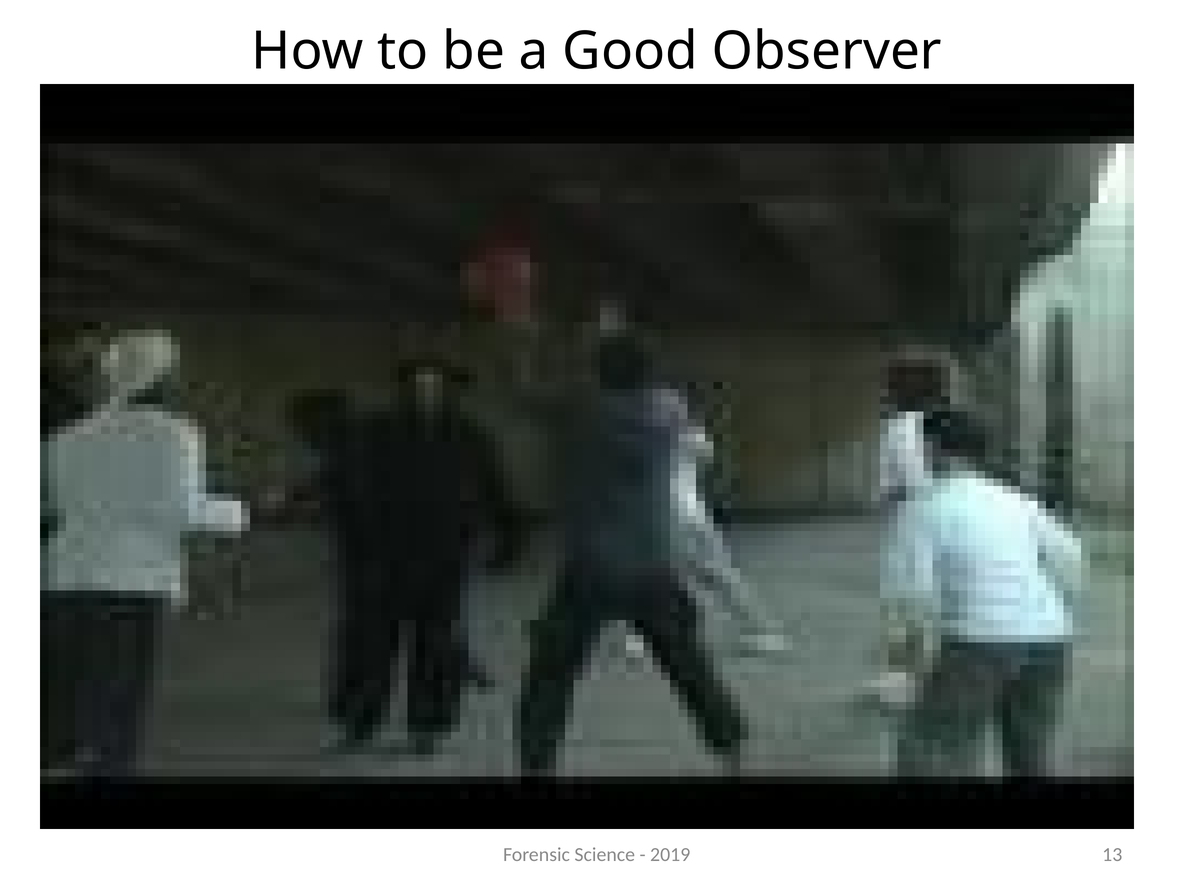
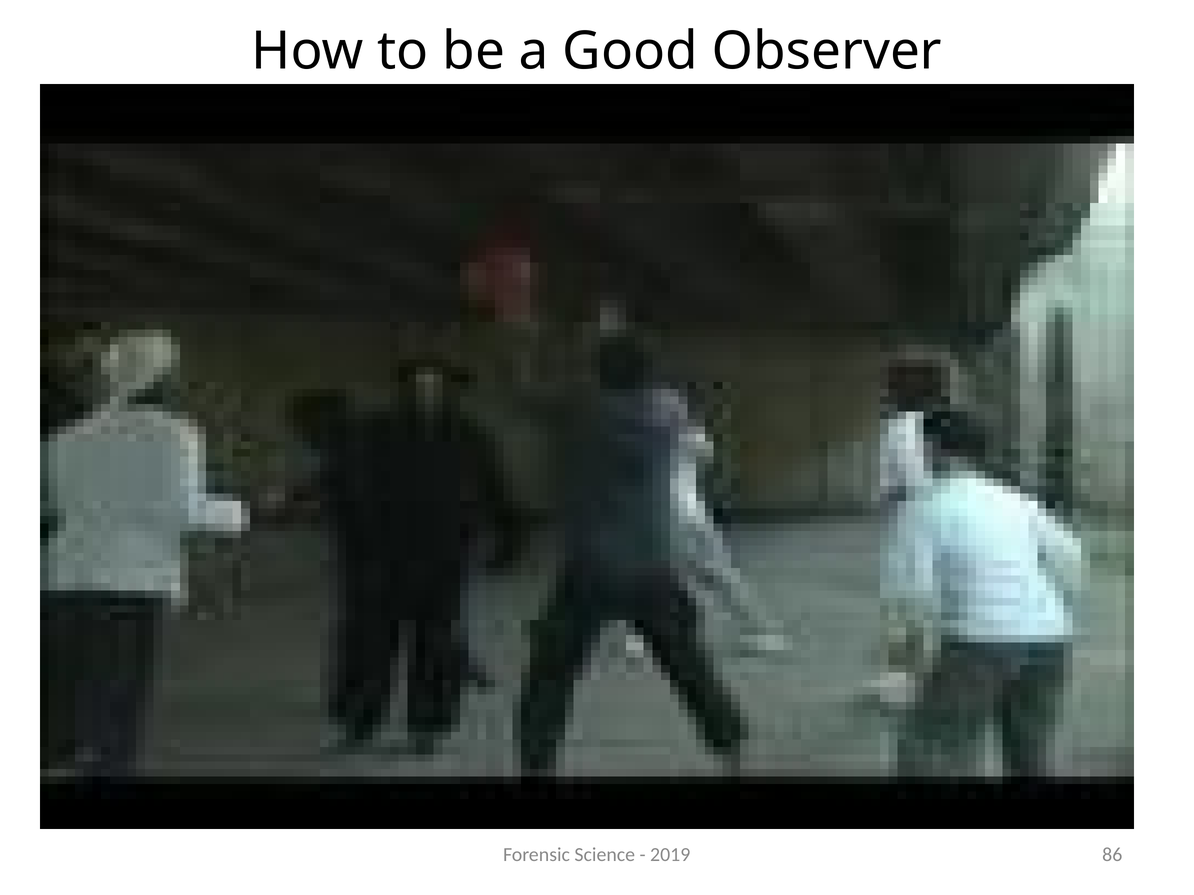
13: 13 -> 86
